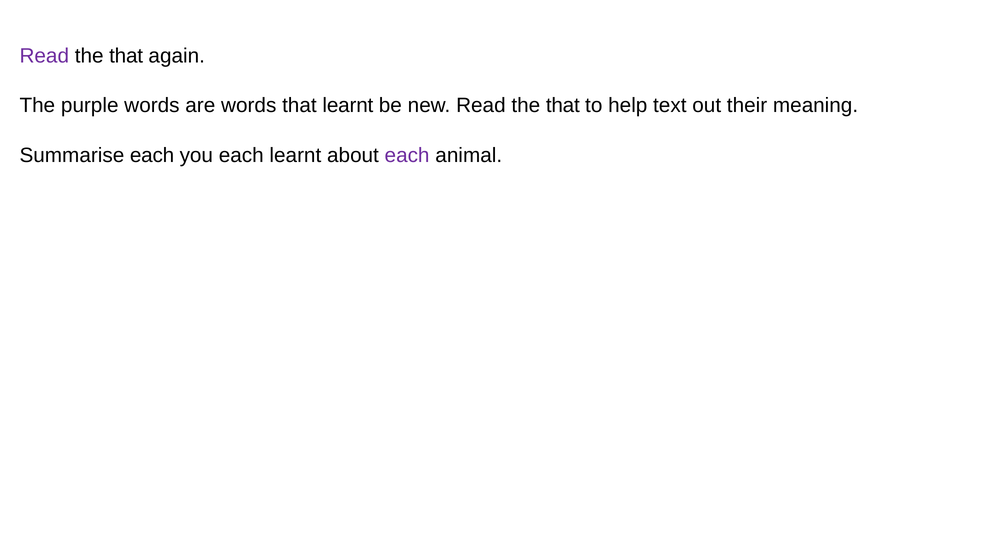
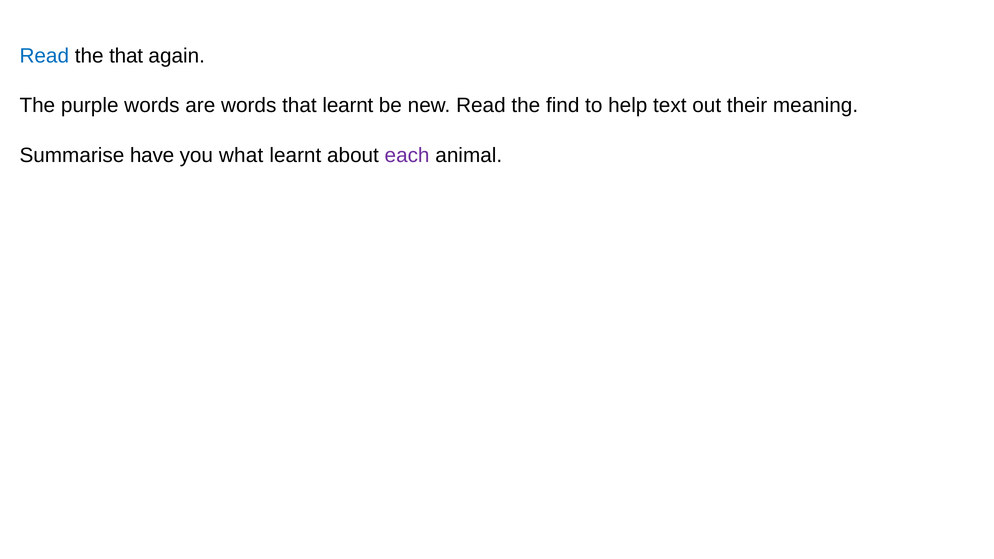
Read at (44, 56) colour: purple -> blue
new Read the that: that -> find
Summarise each: each -> have
you each: each -> what
